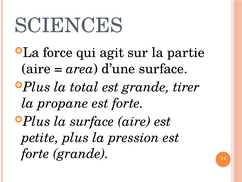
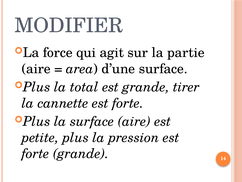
SCIENCES: SCIENCES -> MODIFIER
propane: propane -> cannette
